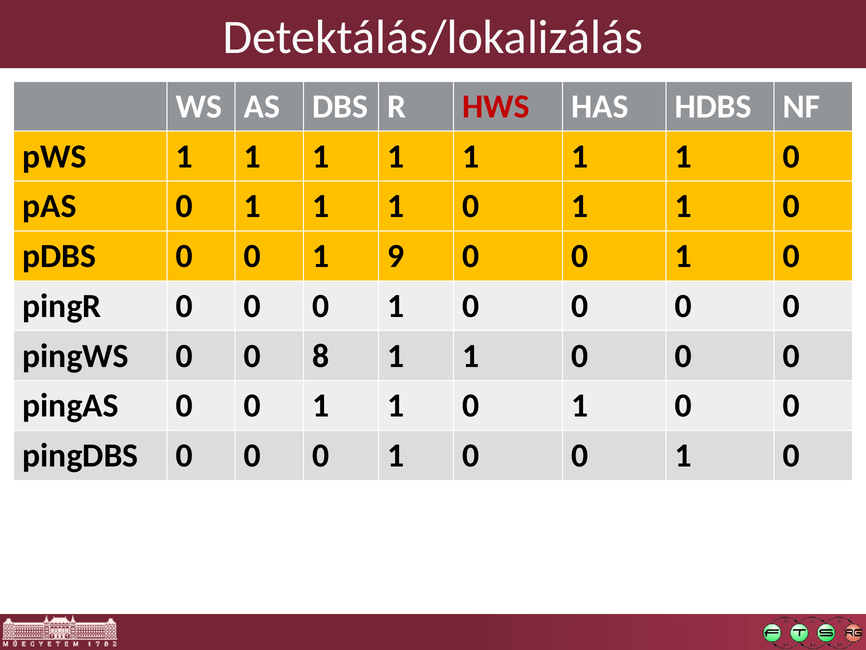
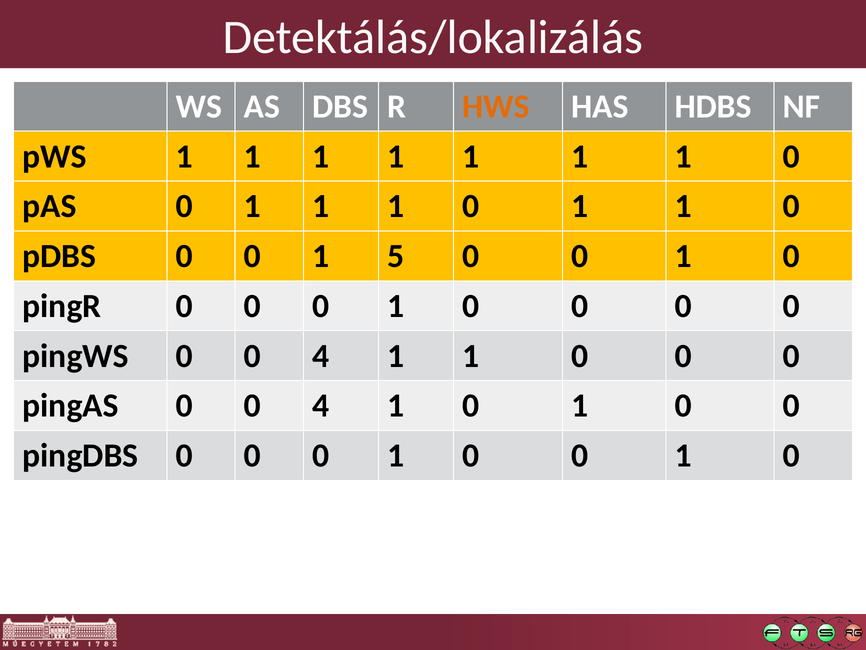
HWS colour: red -> orange
9: 9 -> 5
pingWS 0 0 8: 8 -> 4
pingAS 0 0 1: 1 -> 4
